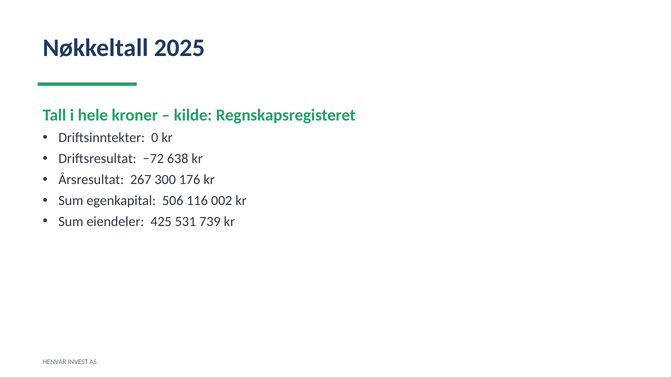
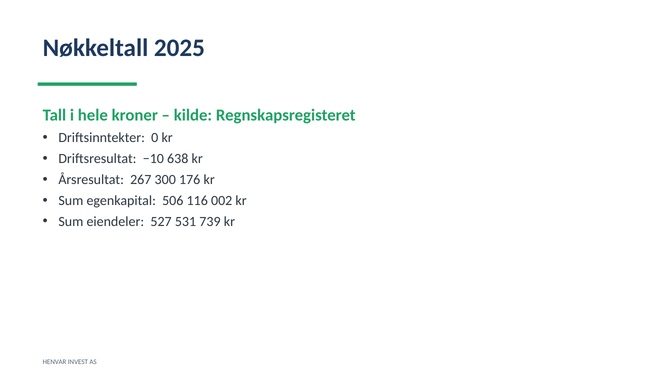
−72: −72 -> −10
425: 425 -> 527
